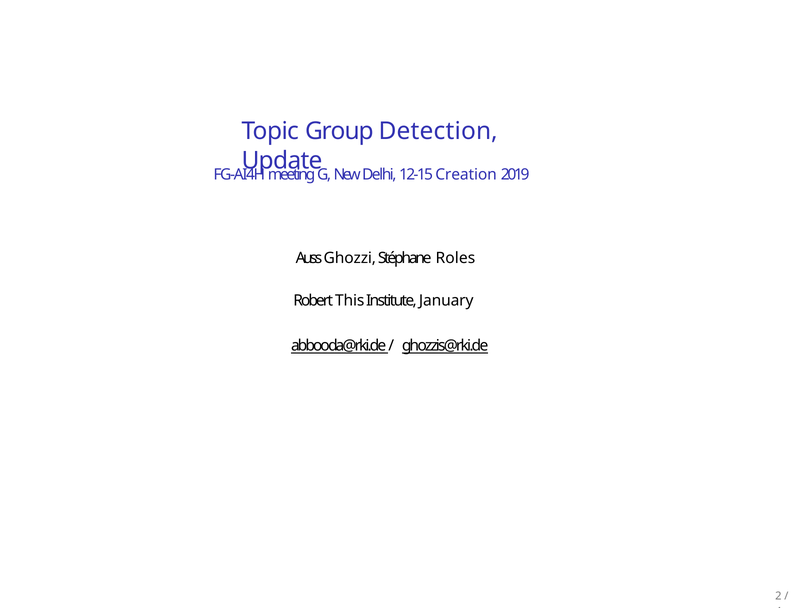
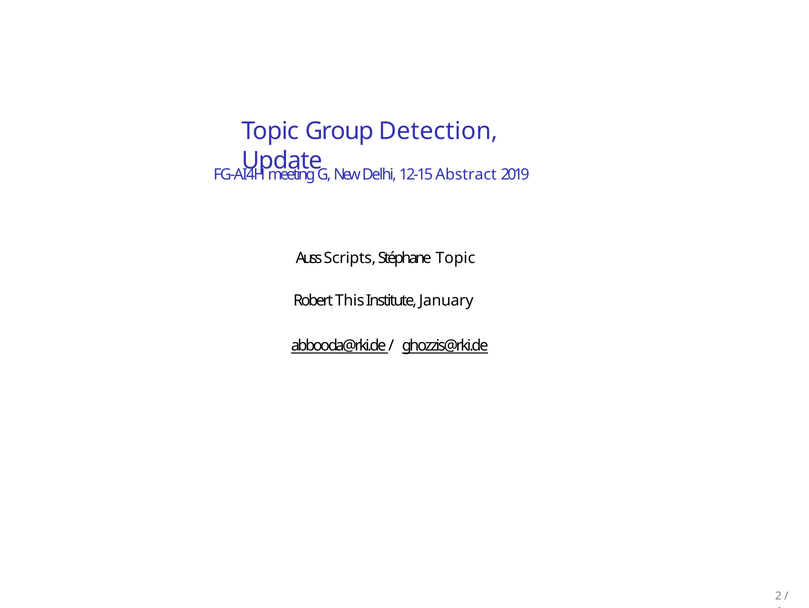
Creation: Creation -> Abstract
Ghozzi: Ghozzi -> Scripts
Stéphane Roles: Roles -> Topic
